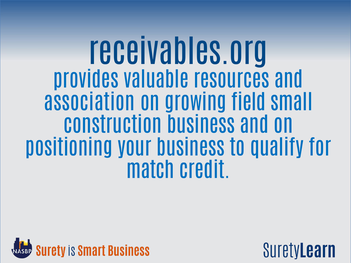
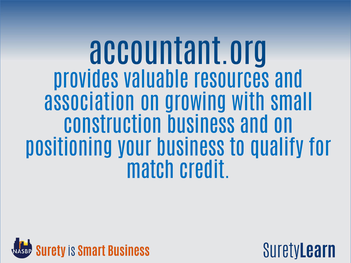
receivables.org: receivables.org -> accountant.org
field: field -> with
